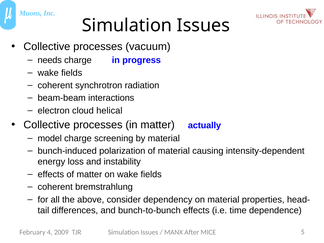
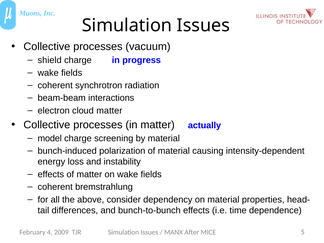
needs: needs -> shield
cloud helical: helical -> matter
